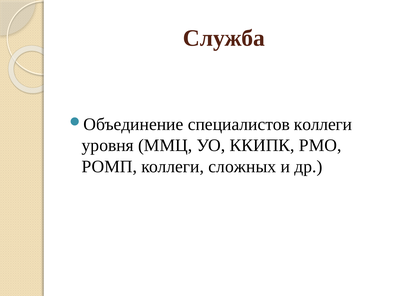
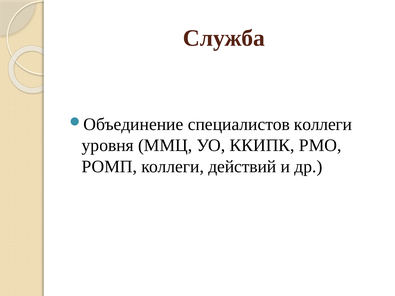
сложных: сложных -> действий
